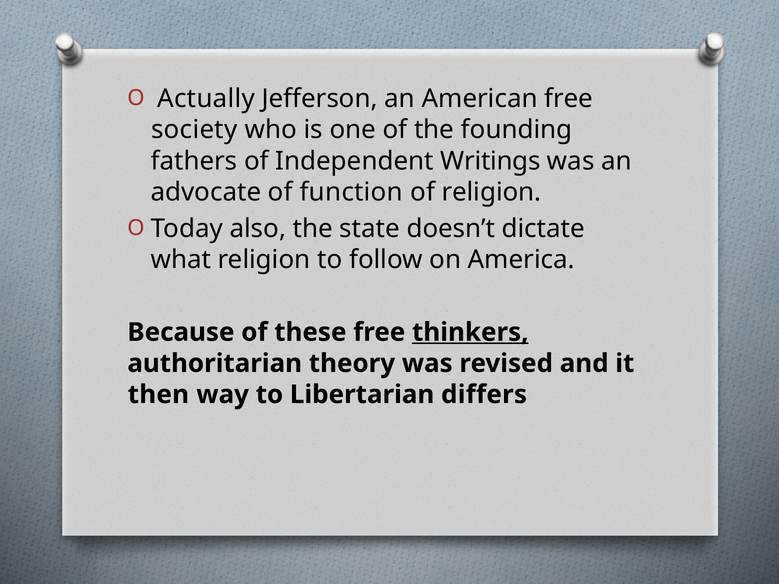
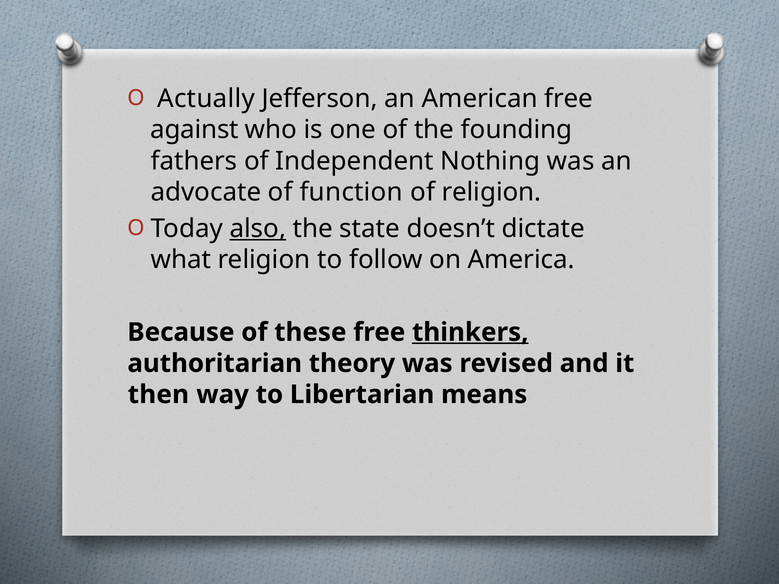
society: society -> against
Writings: Writings -> Nothing
also underline: none -> present
differs: differs -> means
